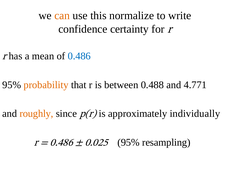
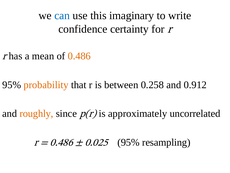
can colour: orange -> blue
normalize: normalize -> imaginary
0.486 at (79, 56) colour: blue -> orange
0.488: 0.488 -> 0.258
4.771: 4.771 -> 0.912
individually: individually -> uncorrelated
